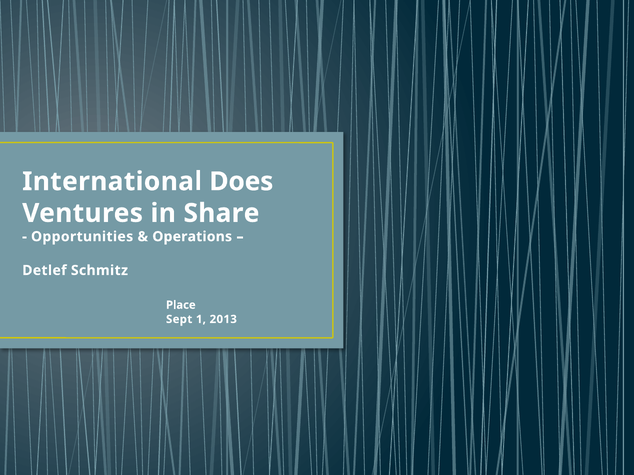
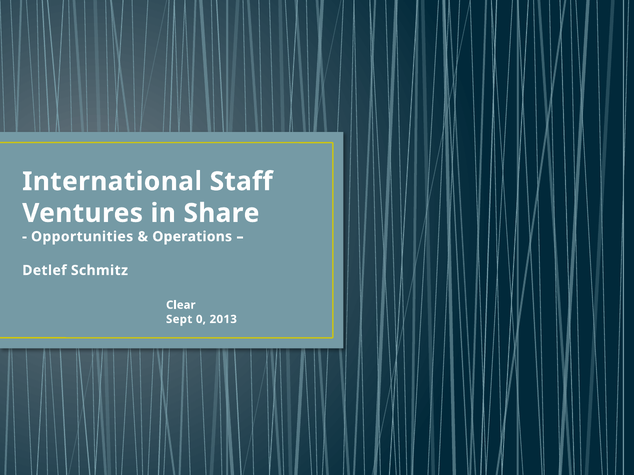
Does: Does -> Staff
Place: Place -> Clear
1: 1 -> 0
